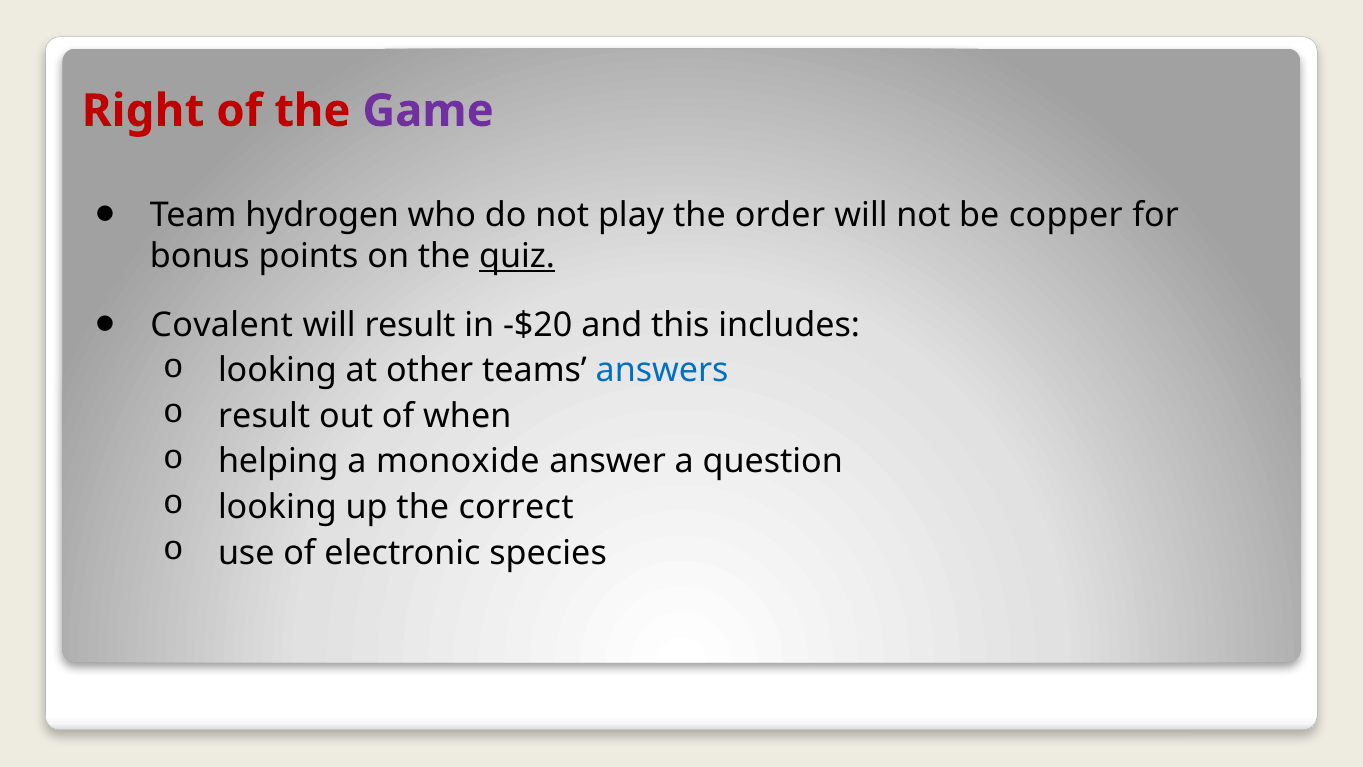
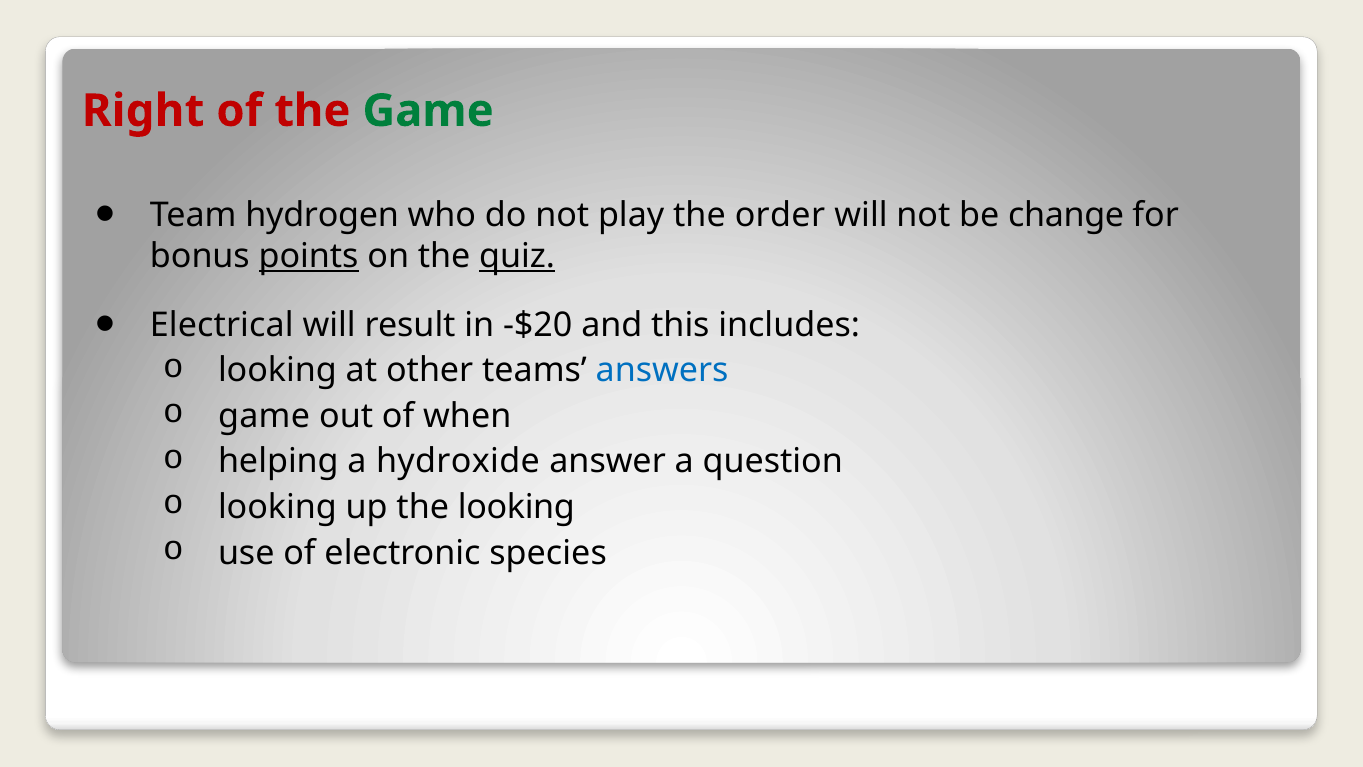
Game at (428, 111) colour: purple -> green
copper: copper -> change
points underline: none -> present
Covalent: Covalent -> Electrical
result at (264, 416): result -> game
monoxide: monoxide -> hydroxide
the correct: correct -> looking
